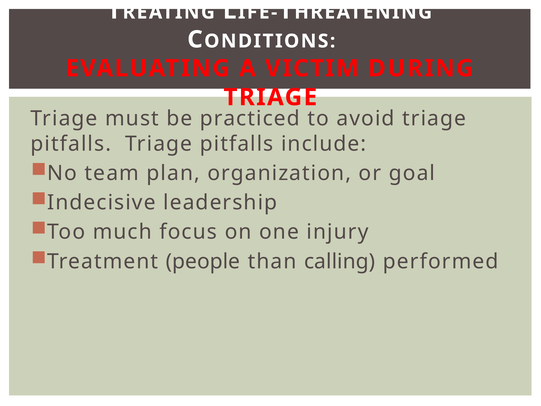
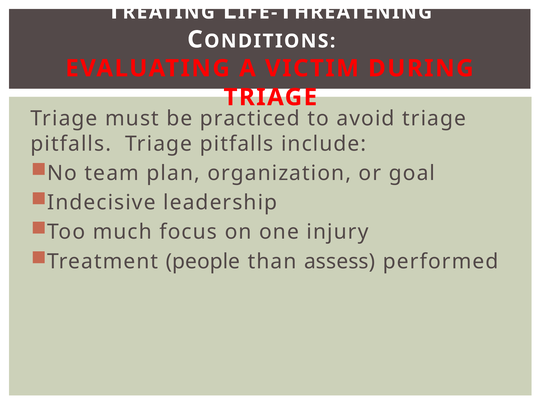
calling: calling -> assess
